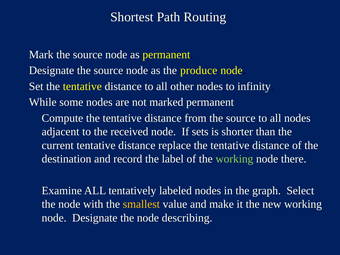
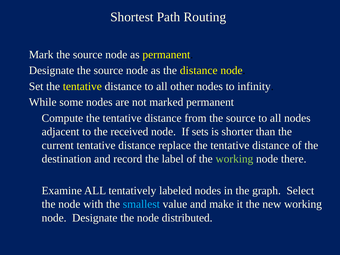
the produce: produce -> distance
smallest colour: yellow -> light blue
describing: describing -> distributed
